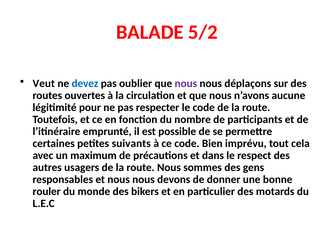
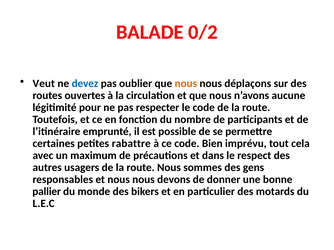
5/2: 5/2 -> 0/2
nous at (186, 84) colour: purple -> orange
suivants: suivants -> rabattre
rouler: rouler -> pallier
